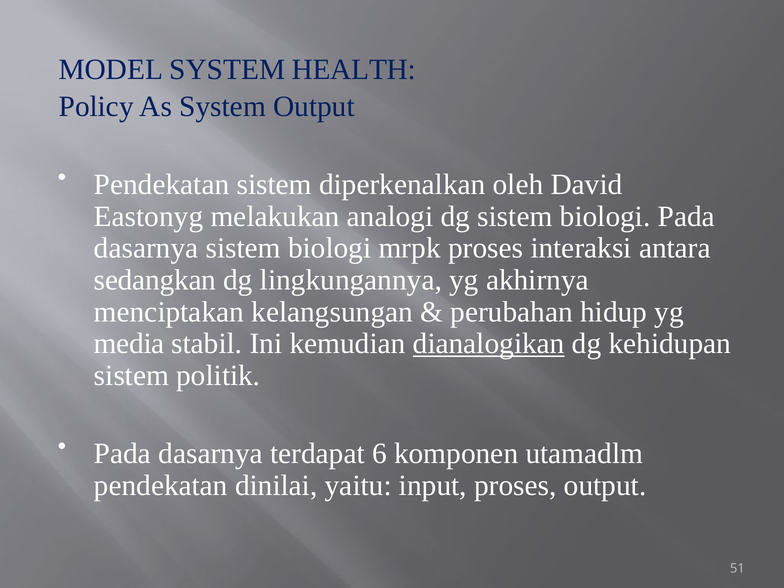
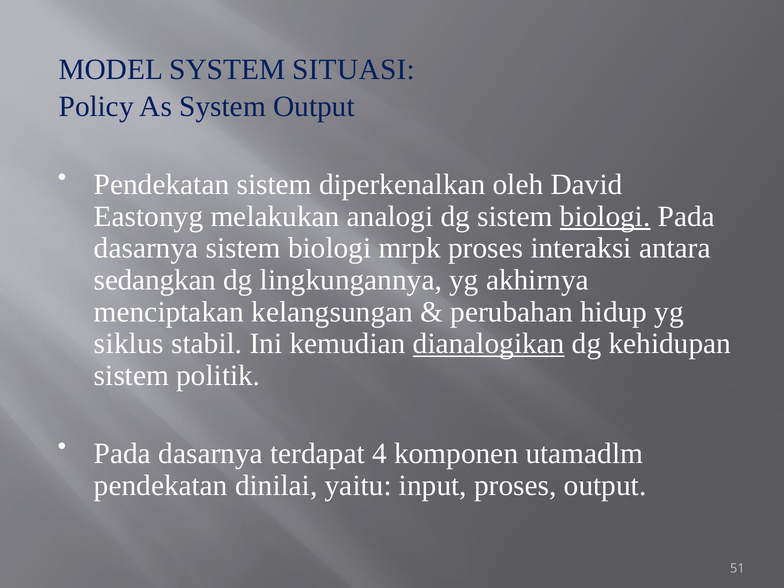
HEALTH: HEALTH -> SITUASI
biologi at (605, 216) underline: none -> present
media: media -> siklus
6: 6 -> 4
